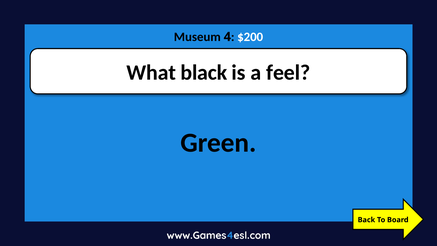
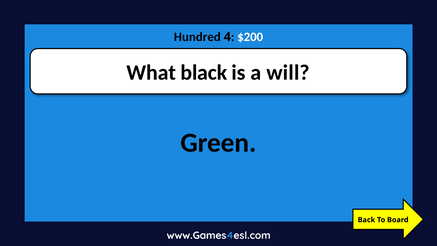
Museum: Museum -> Hundred
feel: feel -> will
